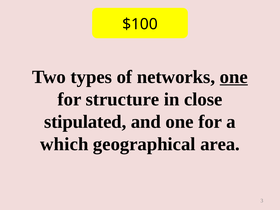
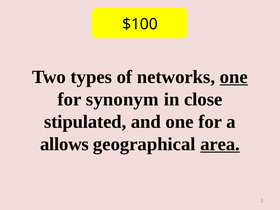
structure: structure -> synonym
which: which -> allows
area underline: none -> present
